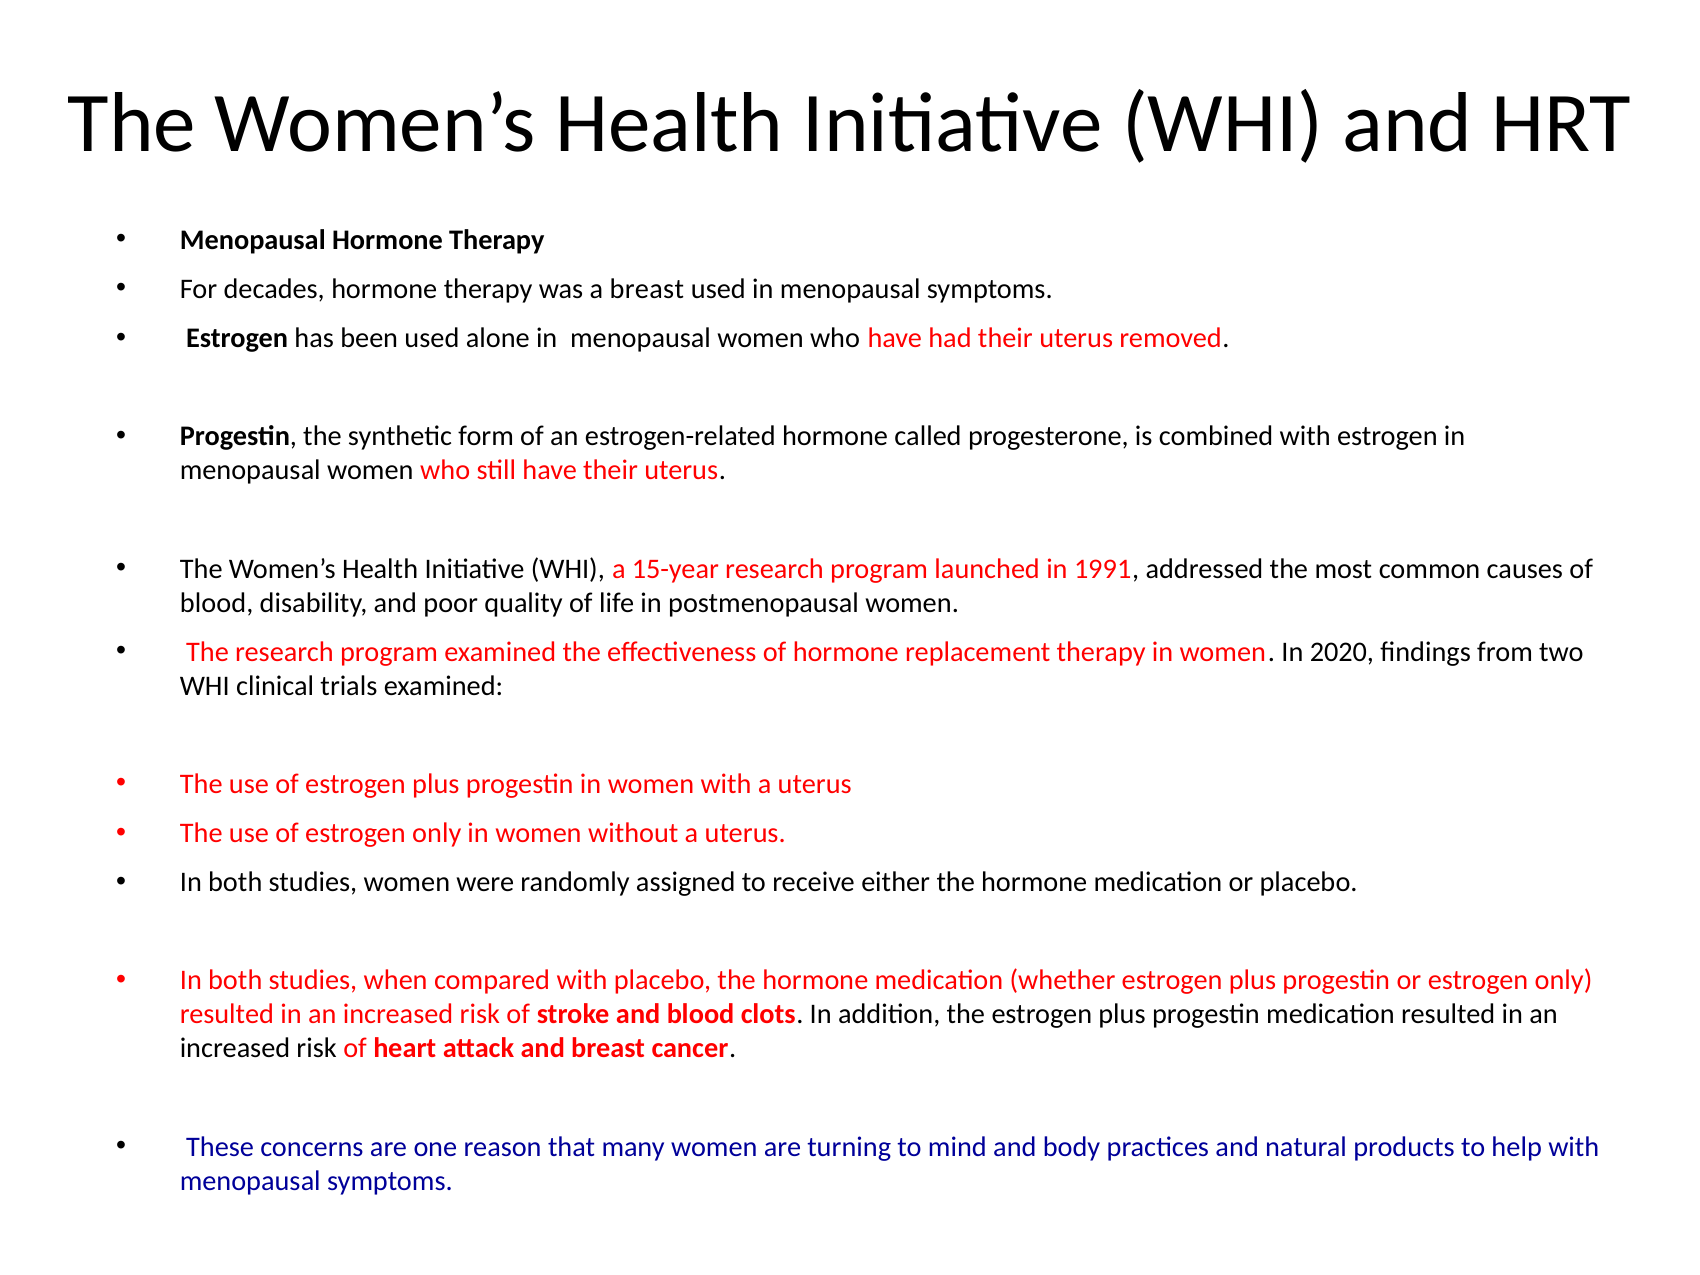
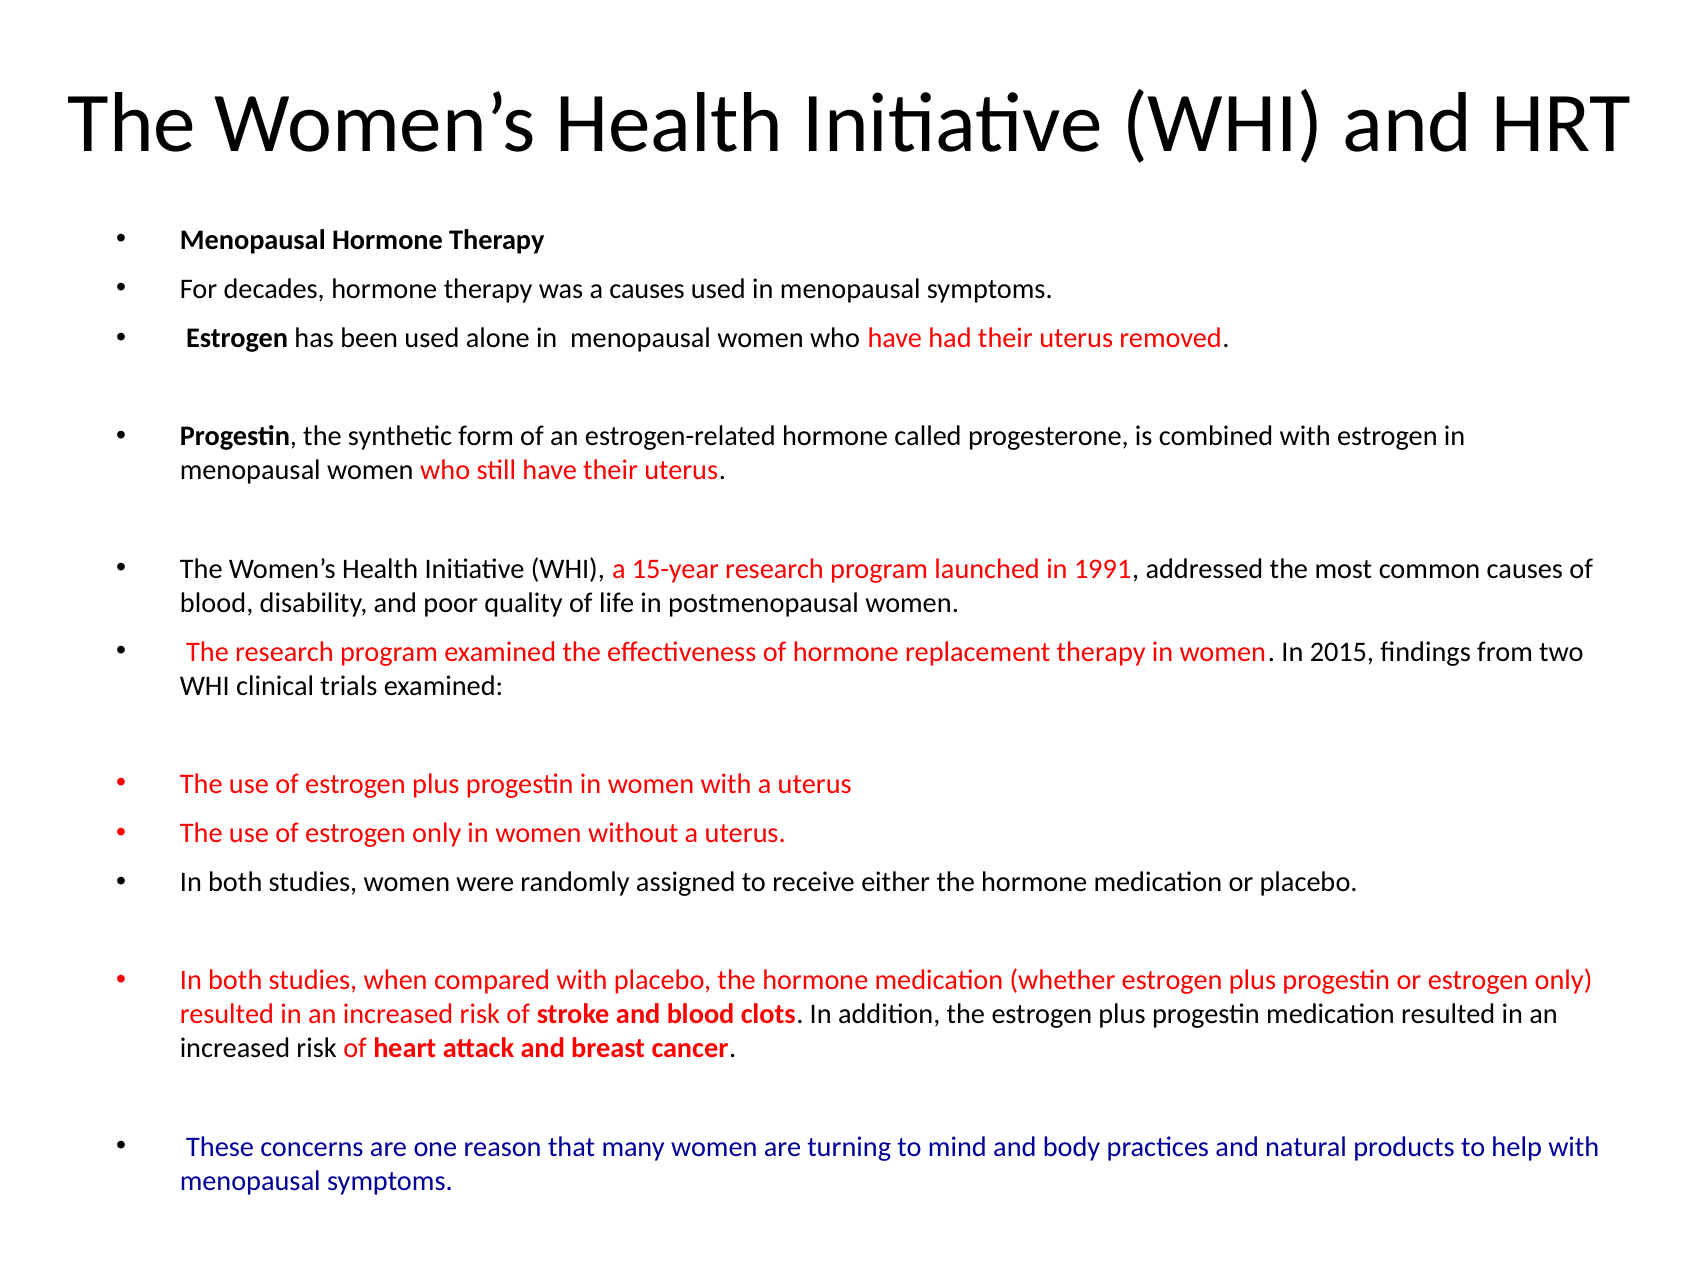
a breast: breast -> causes
2020: 2020 -> 2015
